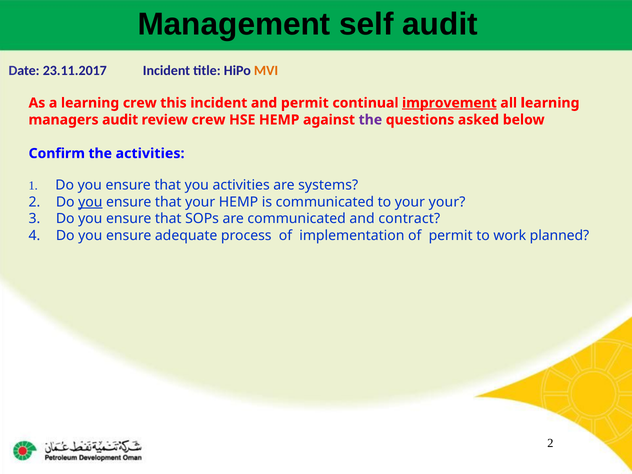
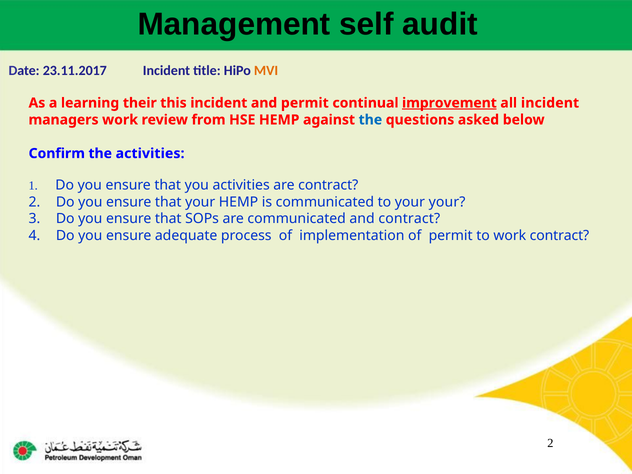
learning crew: crew -> their
all learning: learning -> incident
managers audit: audit -> work
review crew: crew -> from
the at (370, 120) colour: purple -> blue
are systems: systems -> contract
you at (90, 202) underline: present -> none
work planned: planned -> contract
